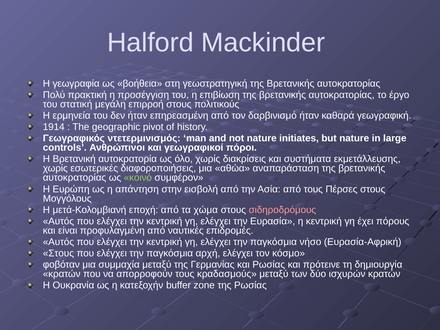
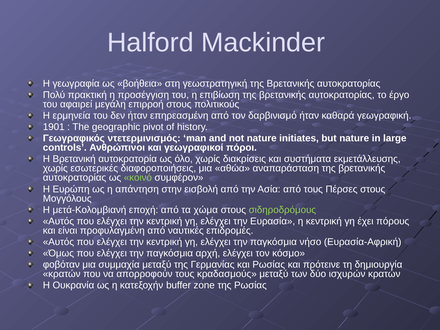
στατική: στατική -> αφαιρεί
1914: 1914 -> 1901
σιδηροδρόμους colour: pink -> light green
Στους at (58, 253): Στους -> Όμως
